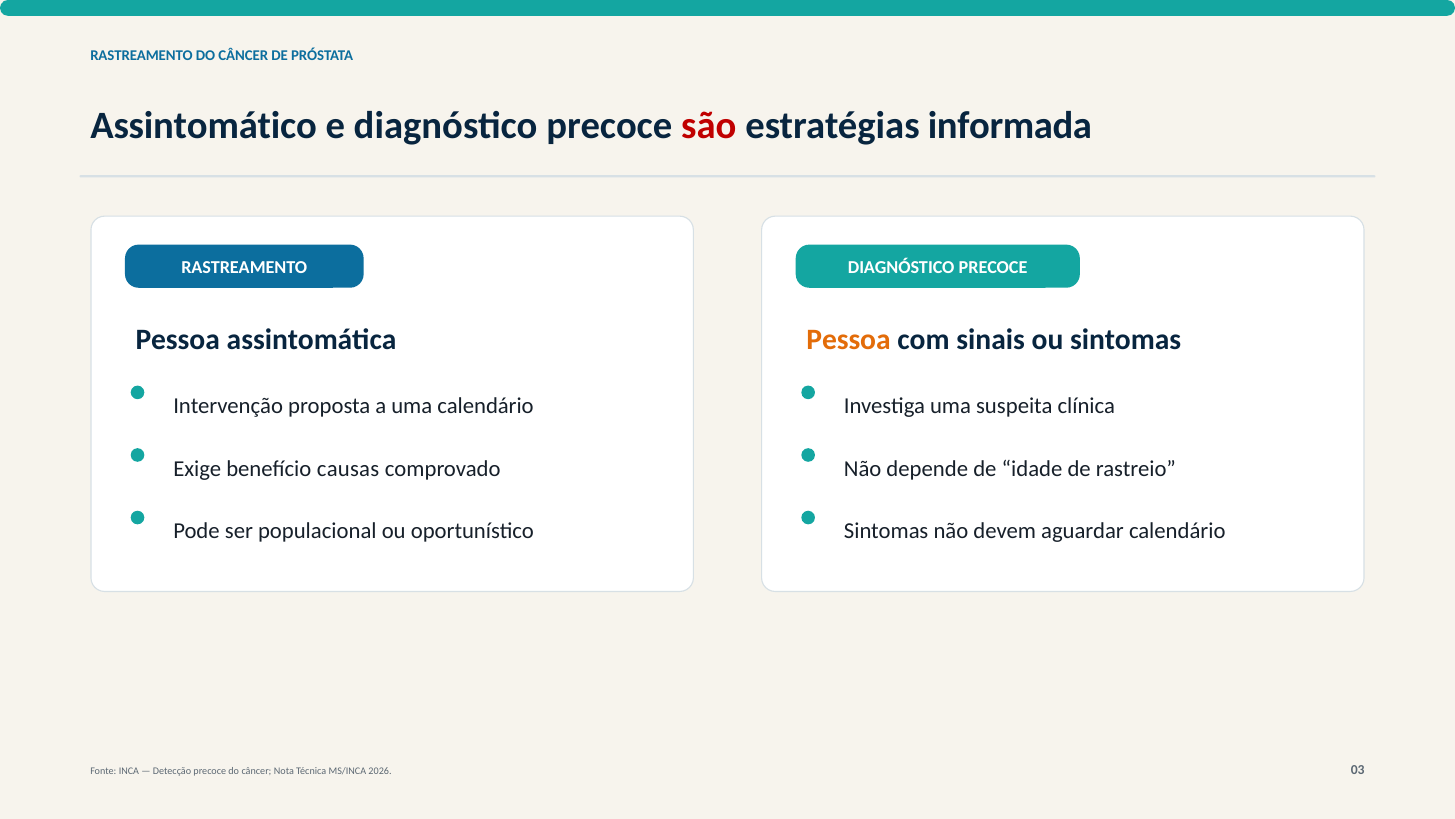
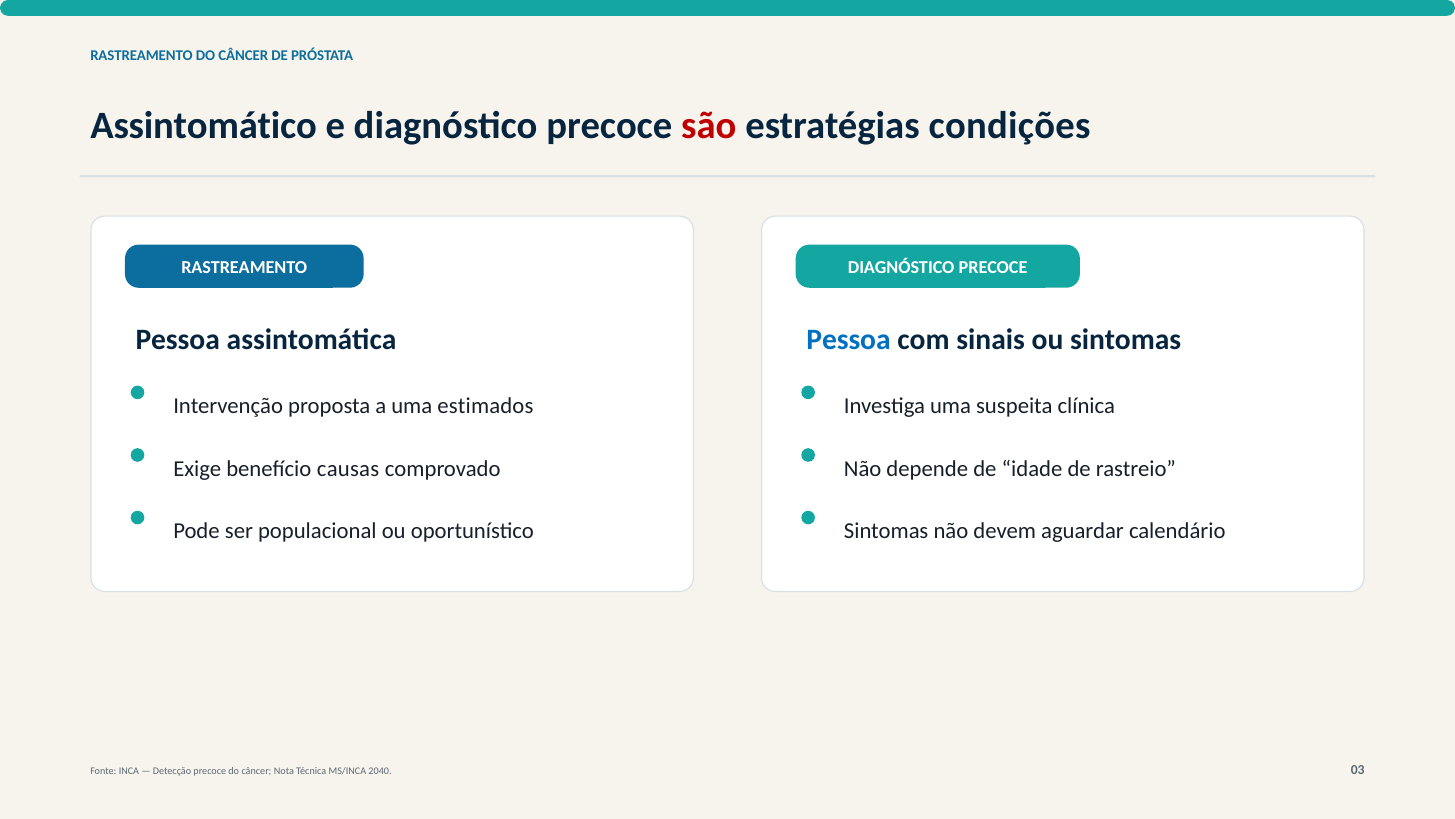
informada: informada -> condições
Pessoa at (849, 340) colour: orange -> blue
uma calendário: calendário -> estimados
2026: 2026 -> 2040
